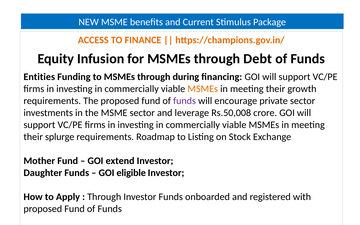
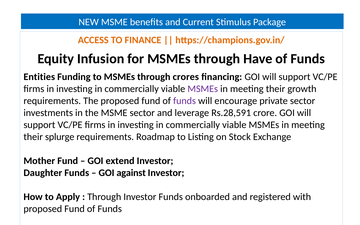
Debt: Debt -> Have
during: during -> crores
MSMEs at (203, 89) colour: orange -> purple
Rs.50,008: Rs.50,008 -> Rs.28,591
eligible: eligible -> against
